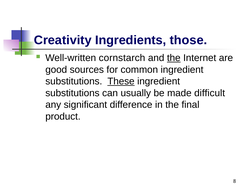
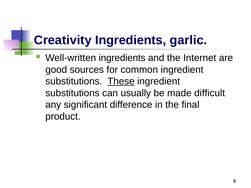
those: those -> garlic
Well-written cornstarch: cornstarch -> ingredients
the at (174, 58) underline: present -> none
